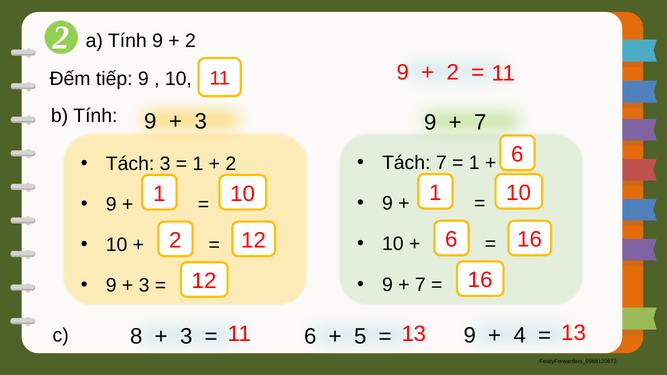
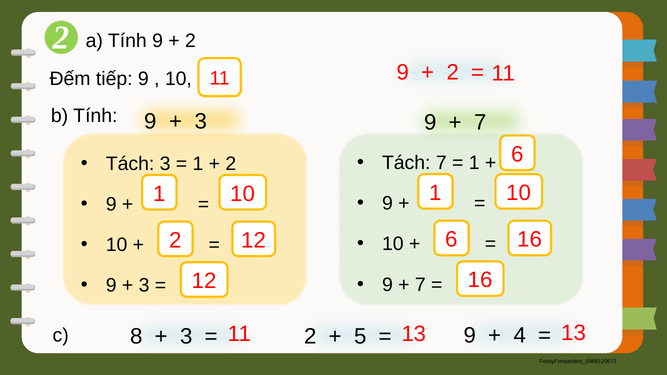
c 6: 6 -> 2
